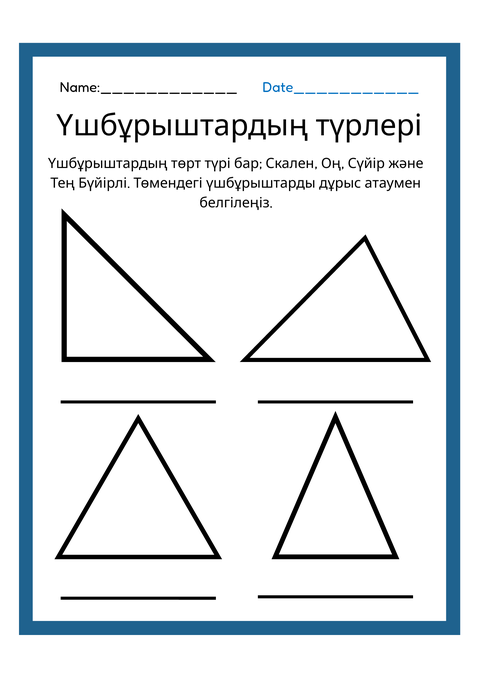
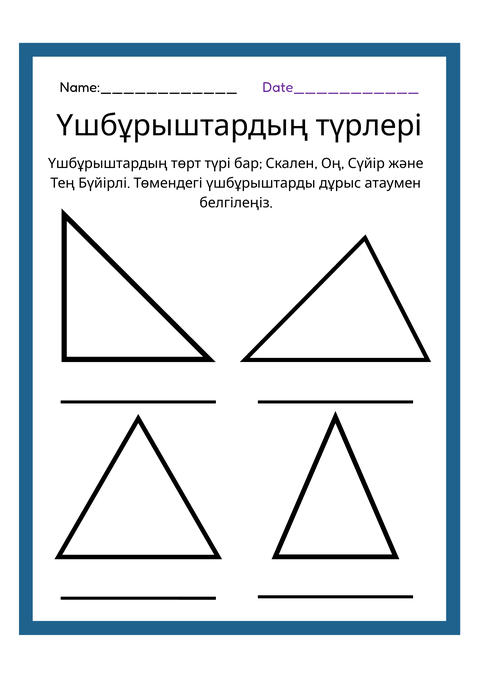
Date___________ colour: blue -> purple
